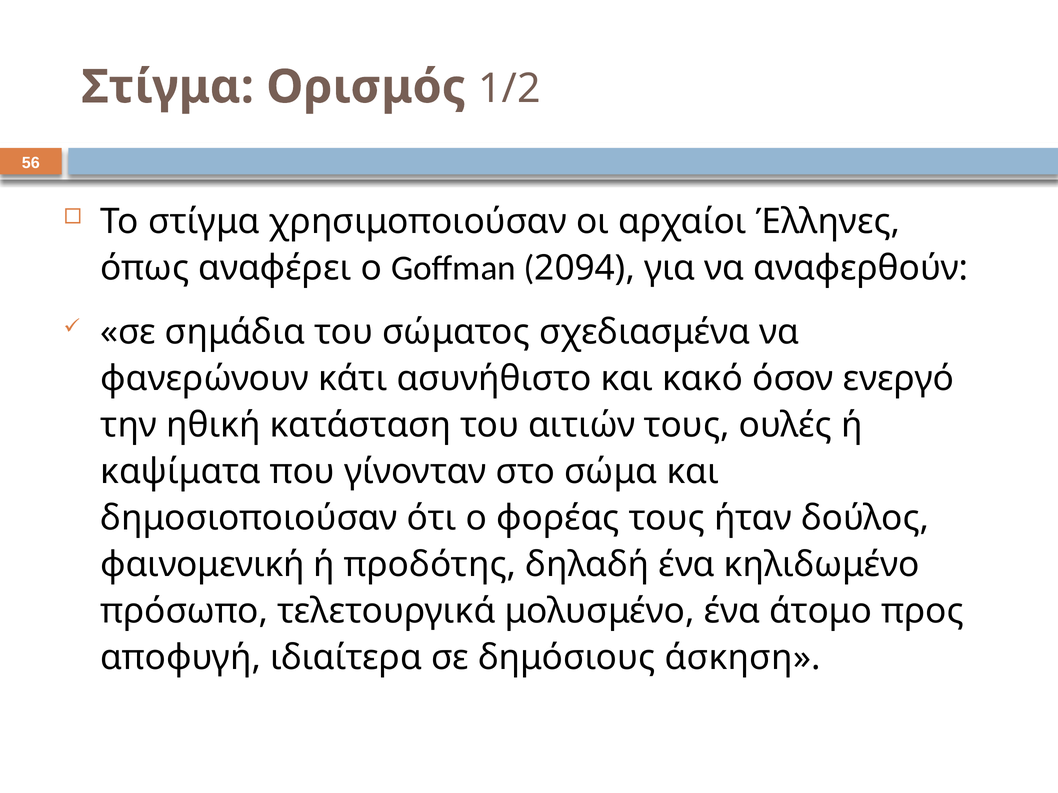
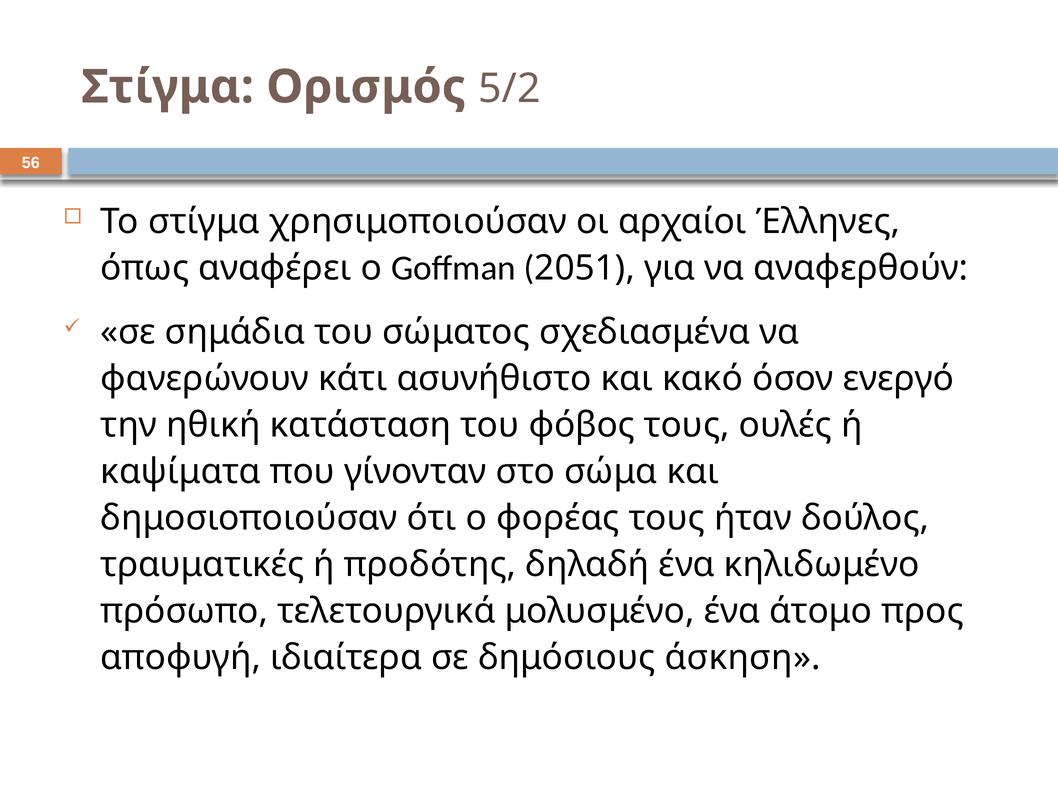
1/2: 1/2 -> 5/2
2094: 2094 -> 2051
αιτιών: αιτιών -> φόβος
φαινομενική: φαινομενική -> τραυματικές
